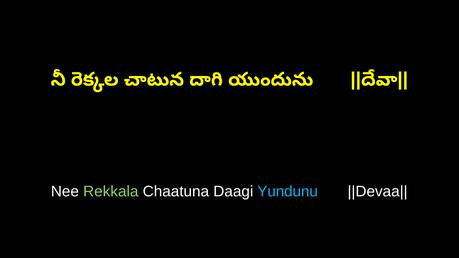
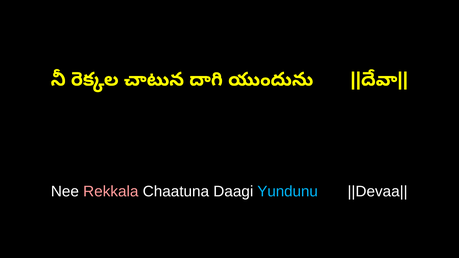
Rekkala colour: light green -> pink
